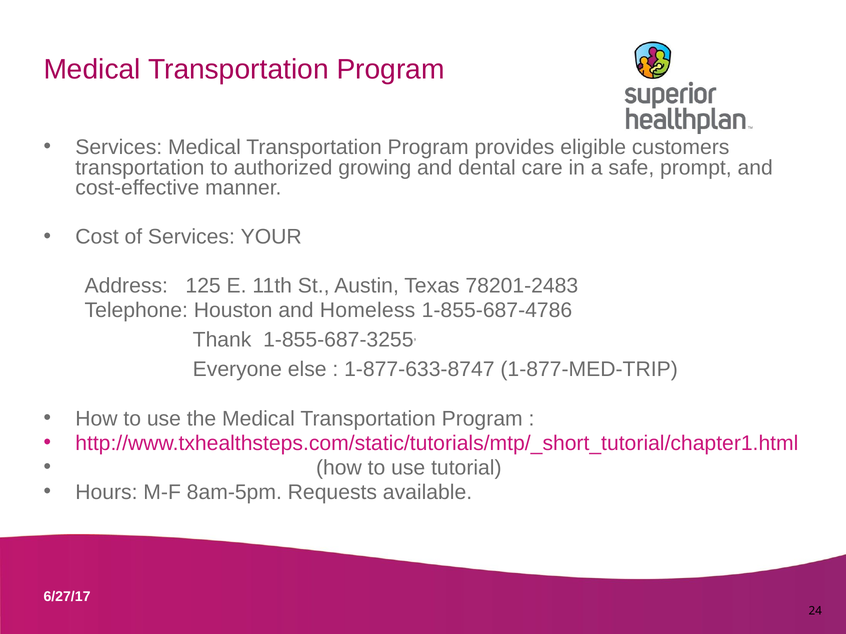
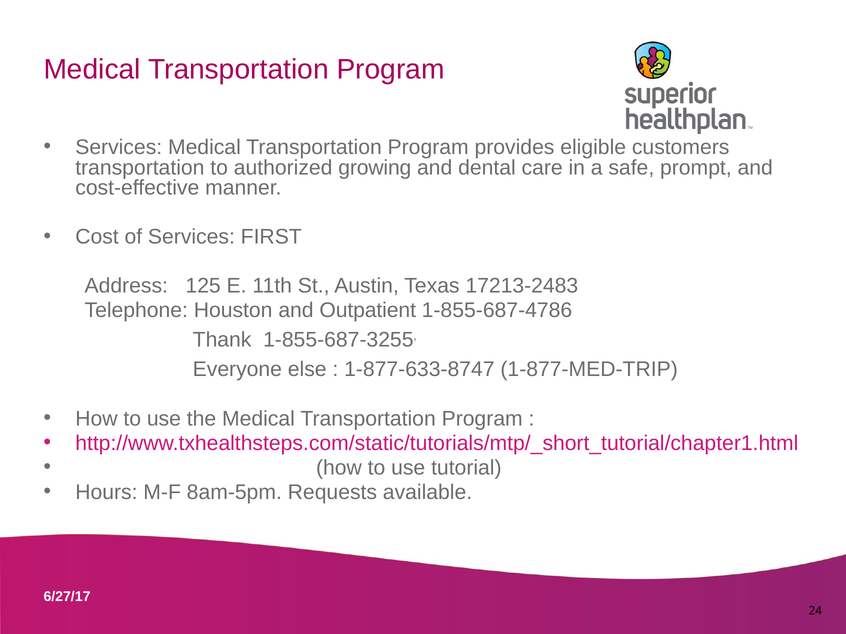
YOUR: YOUR -> FIRST
78201-2483: 78201-2483 -> 17213-2483
Homeless: Homeless -> Outpatient
